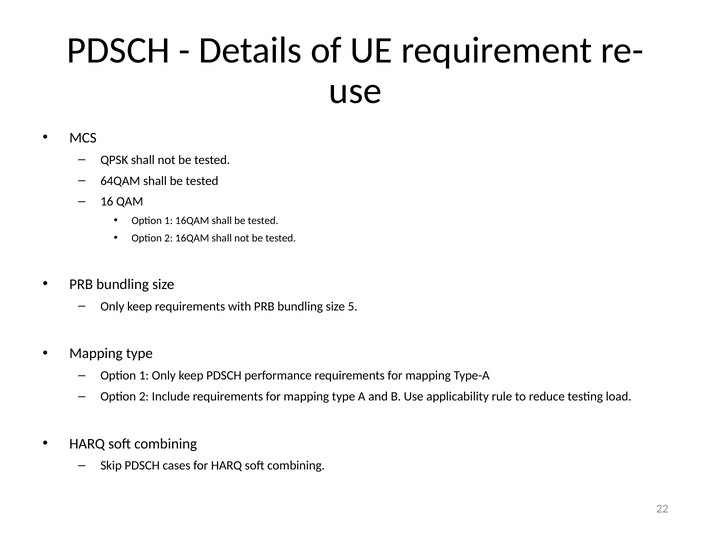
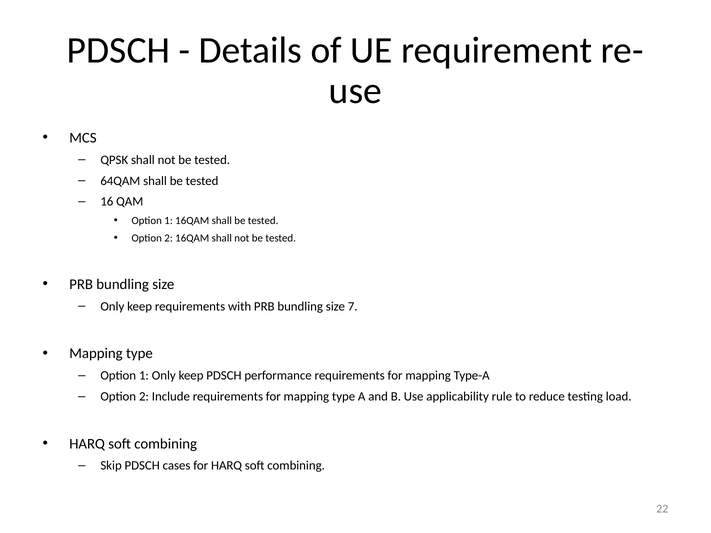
5: 5 -> 7
